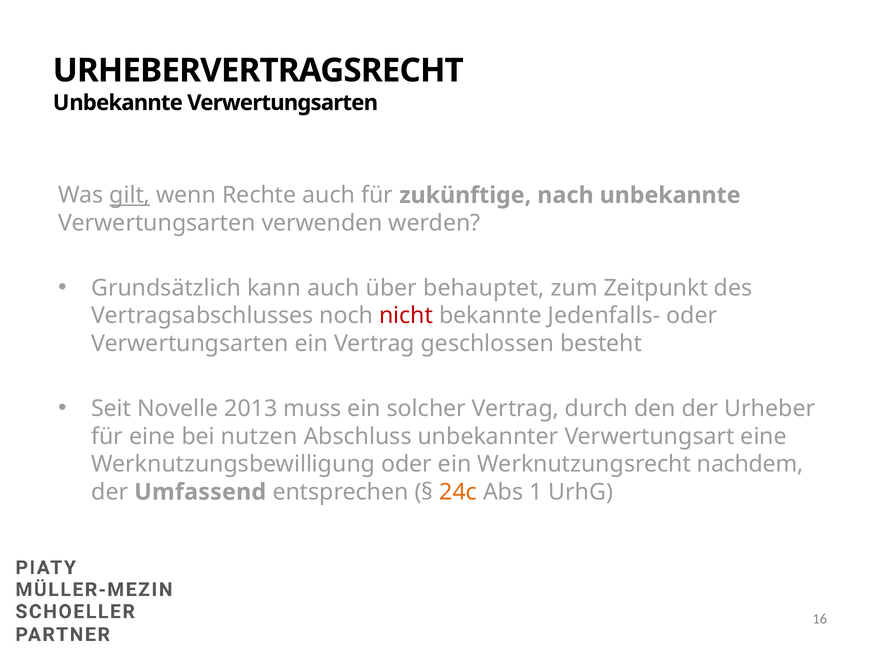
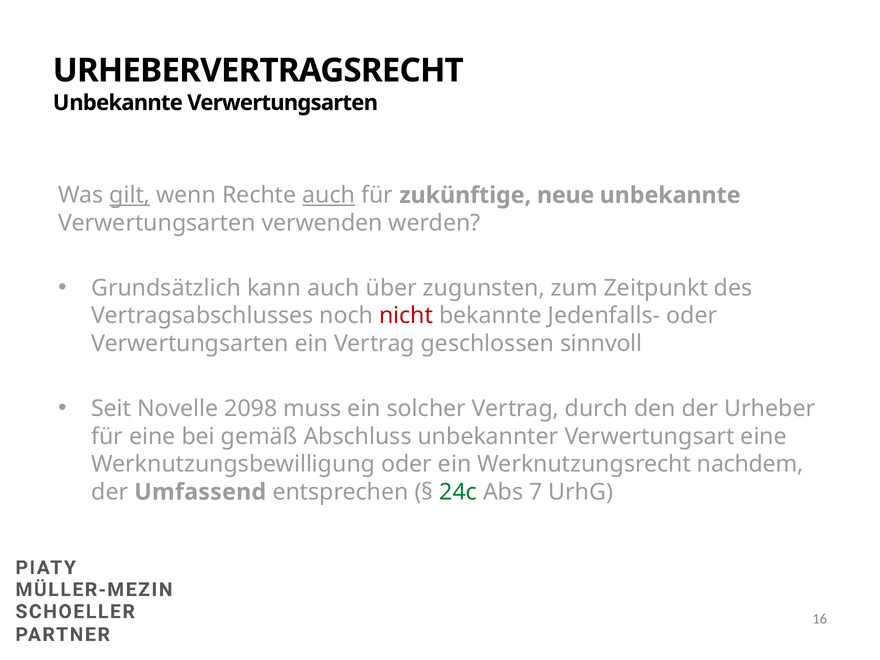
auch at (329, 195) underline: none -> present
nach: nach -> neue
behauptet: behauptet -> zugunsten
besteht: besteht -> sinnvoll
2013: 2013 -> 2098
nutzen: nutzen -> gemäß
24c colour: orange -> green
1: 1 -> 7
